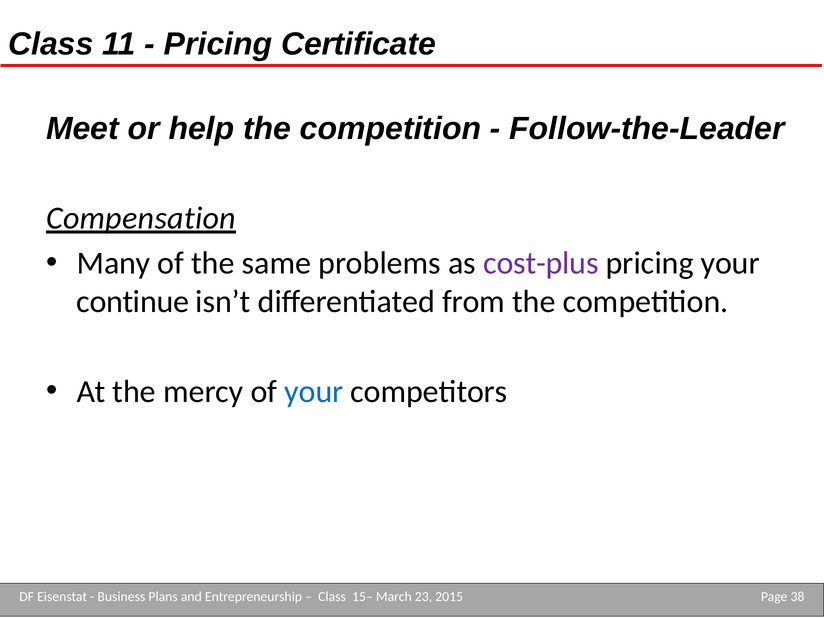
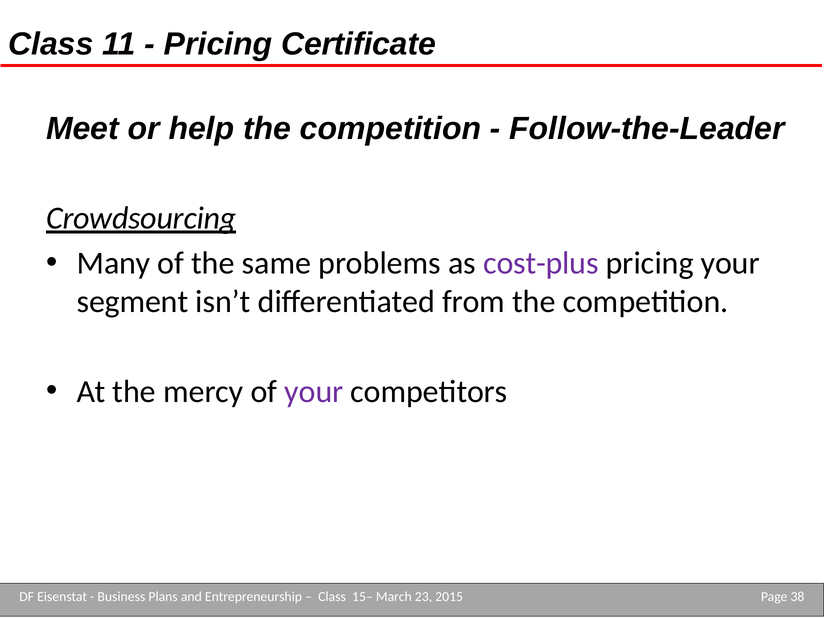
Compensation: Compensation -> Crowdsourcing
continue: continue -> segment
your at (314, 392) colour: blue -> purple
